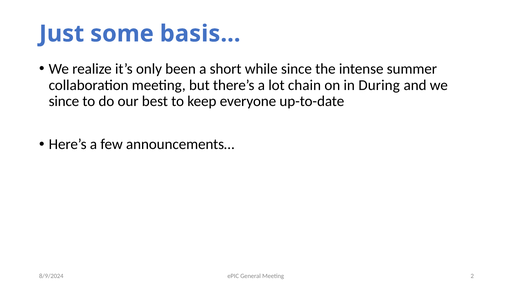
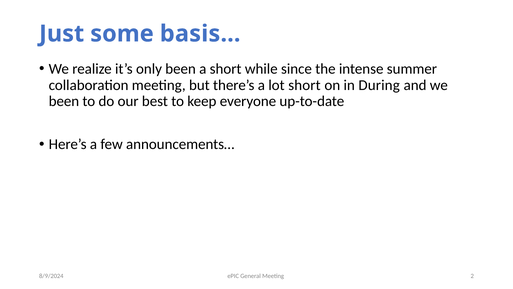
lot chain: chain -> short
since at (64, 101): since -> been
